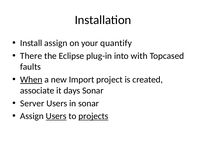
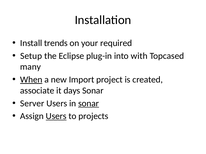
Install assign: assign -> trends
quantify: quantify -> required
There: There -> Setup
faults: faults -> many
sonar at (89, 104) underline: none -> present
projects underline: present -> none
